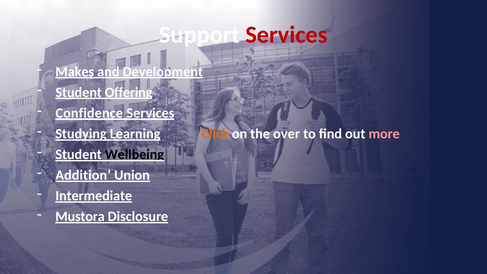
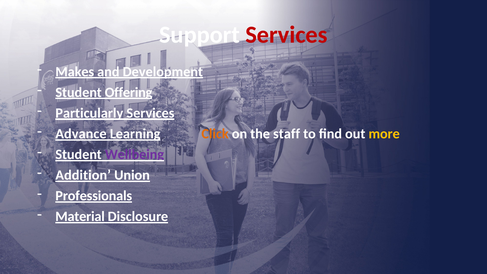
Confidence: Confidence -> Particularly
Studying: Studying -> Advance
over: over -> staff
more colour: pink -> yellow
Wellbeing colour: black -> purple
Intermediate: Intermediate -> Professionals
Mustora: Mustora -> Material
